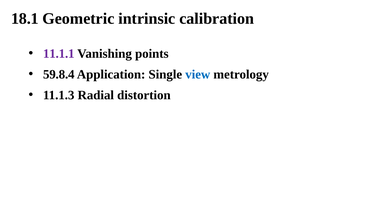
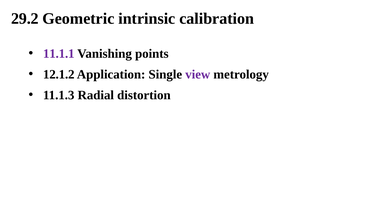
18.1: 18.1 -> 29.2
59.8.4: 59.8.4 -> 12.1.2
view colour: blue -> purple
